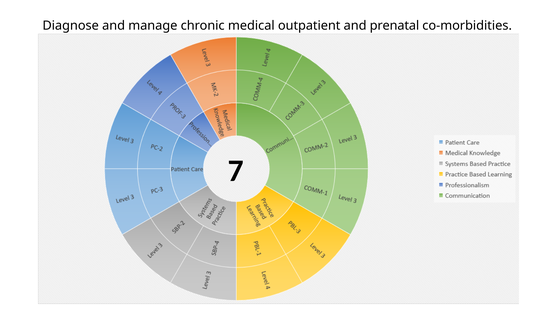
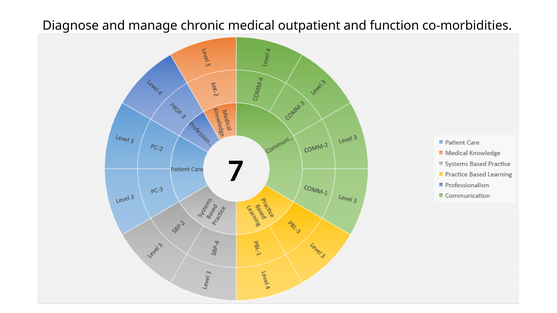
prenatal: prenatal -> function
